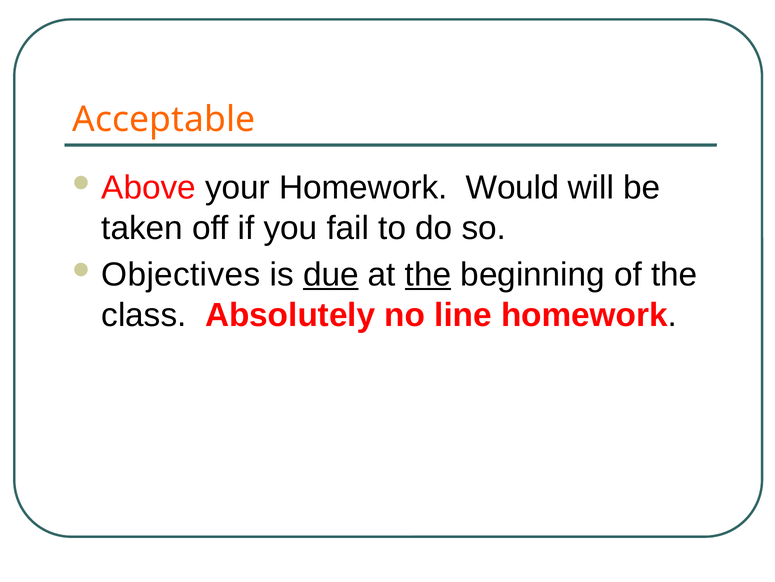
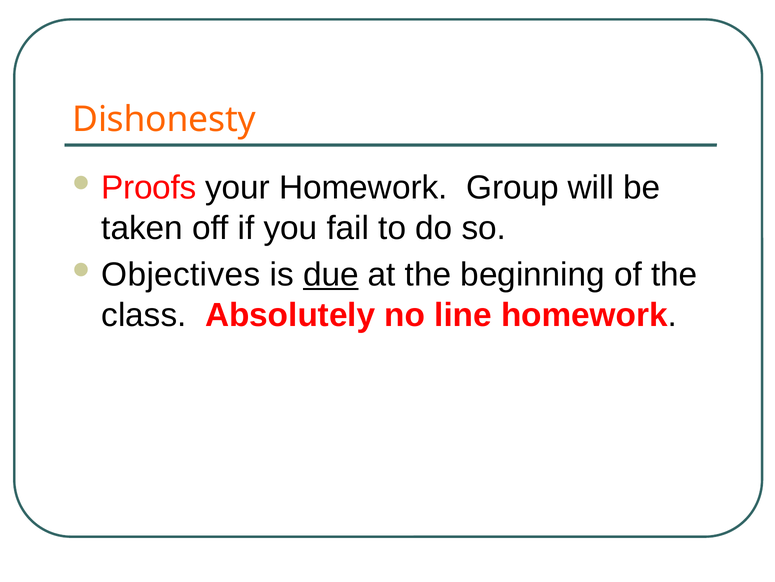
Acceptable: Acceptable -> Dishonesty
Above: Above -> Proofs
Would: Would -> Group
the at (428, 275) underline: present -> none
